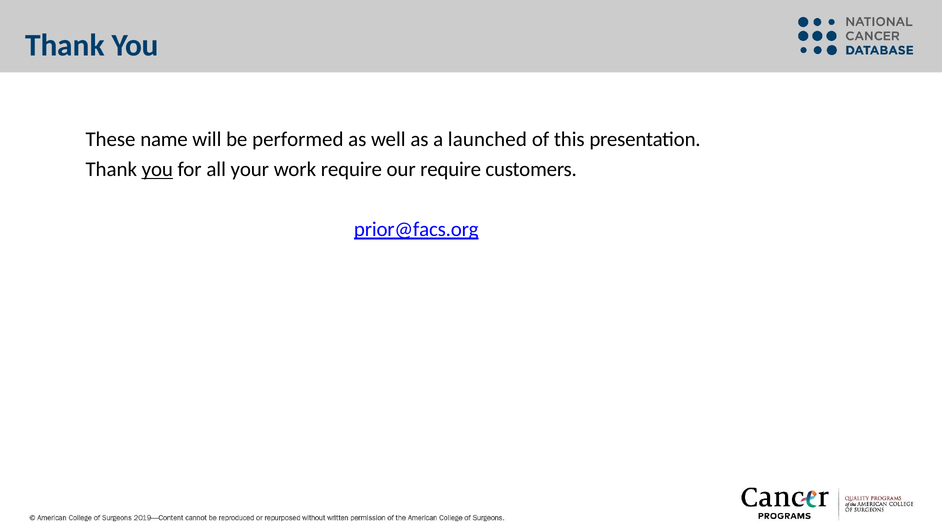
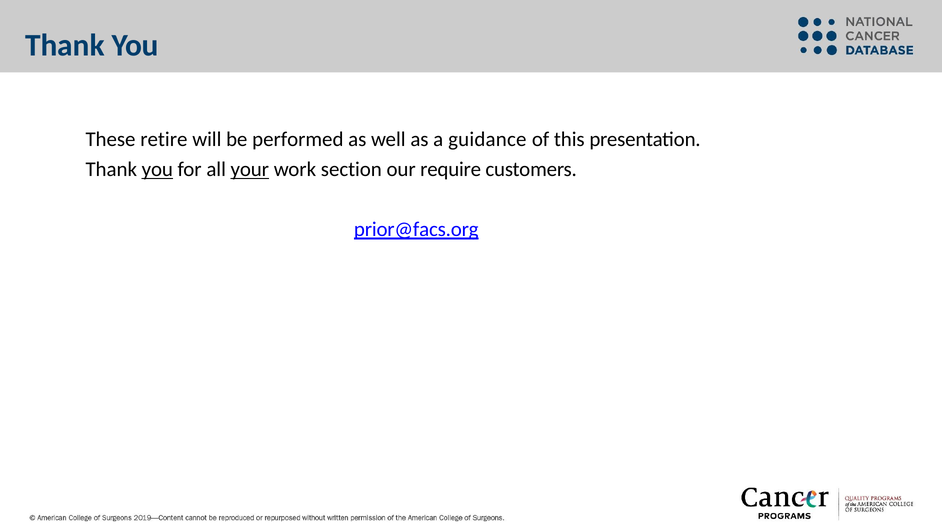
name: name -> retire
launched: launched -> guidance
your underline: none -> present
work require: require -> section
